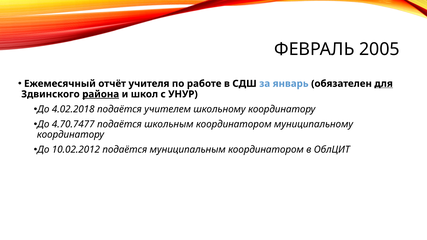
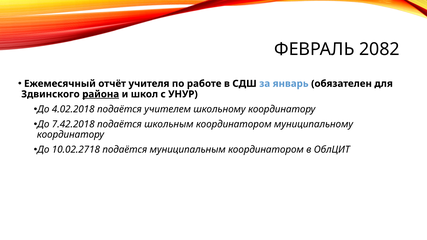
2005: 2005 -> 2082
для underline: present -> none
4.70.7477: 4.70.7477 -> 7.42.2018
10.02.2012: 10.02.2012 -> 10.02.2718
